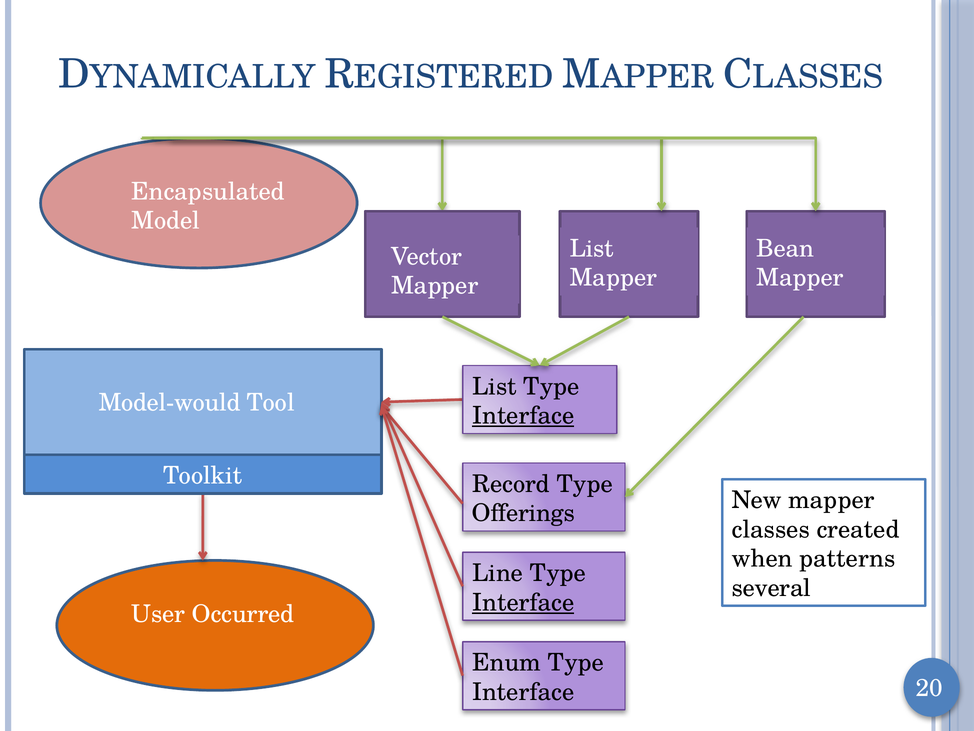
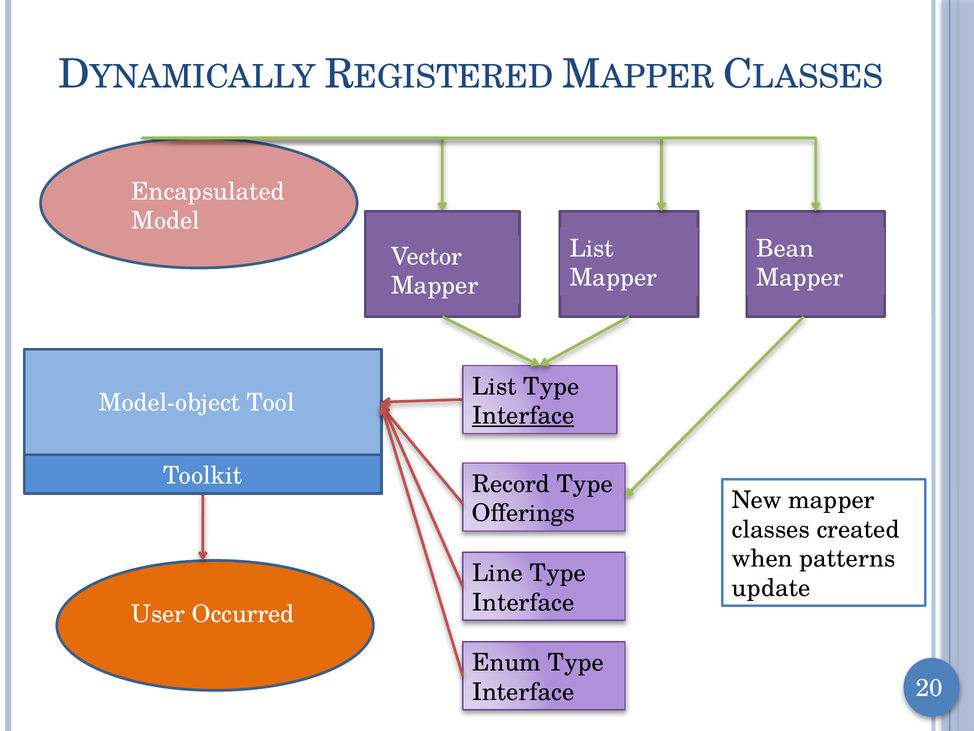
Model-would: Model-would -> Model-object
several: several -> update
Interface at (523, 602) underline: present -> none
